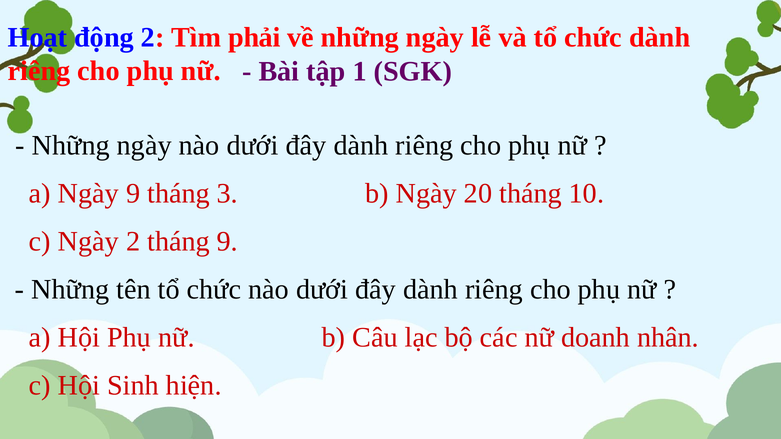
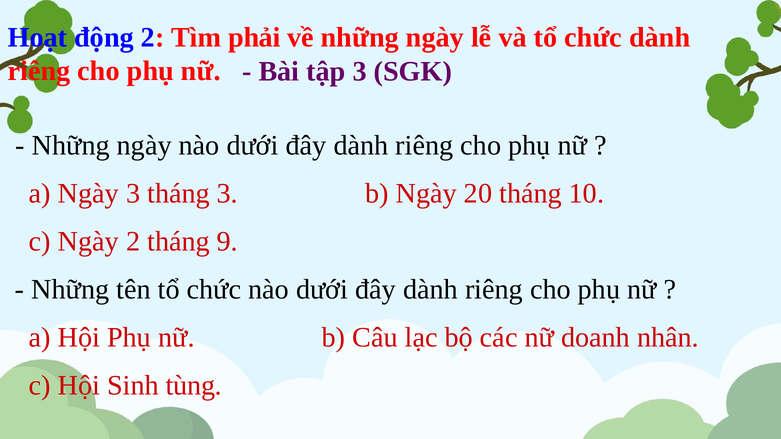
tập 1: 1 -> 3
Ngày 9: 9 -> 3
hiện: hiện -> tùng
